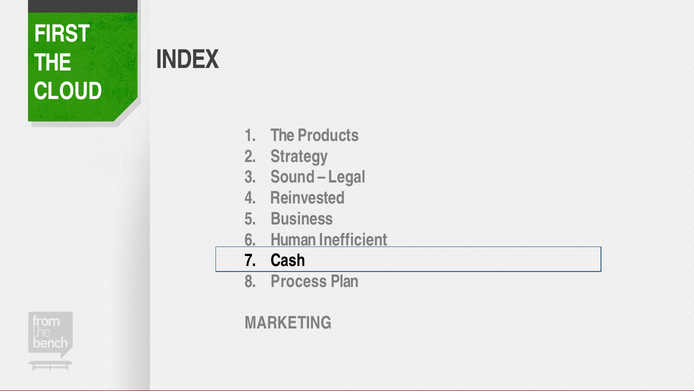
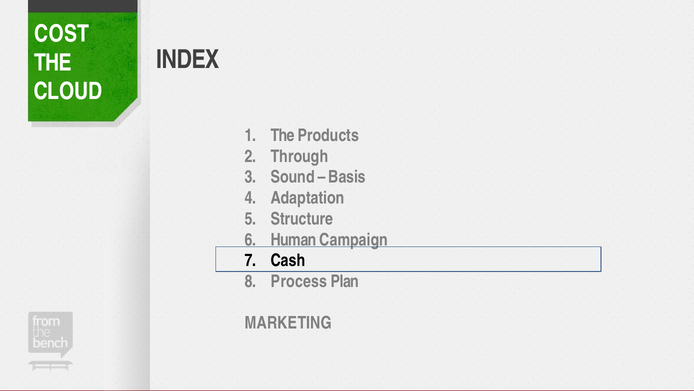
FIRST: FIRST -> COST
Strategy: Strategy -> Through
Legal: Legal -> Basis
Reinvested: Reinvested -> Adaptation
Business: Business -> Structure
Inefficient: Inefficient -> Campaign
